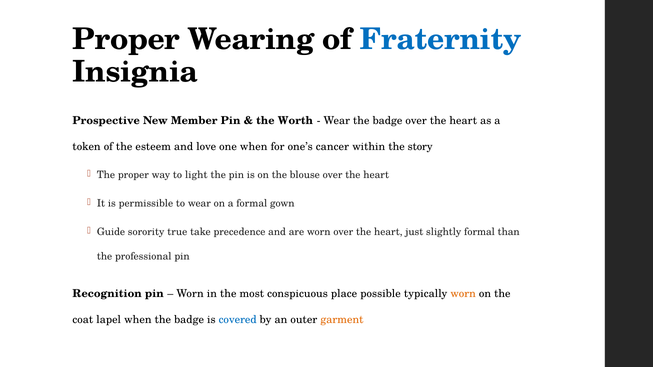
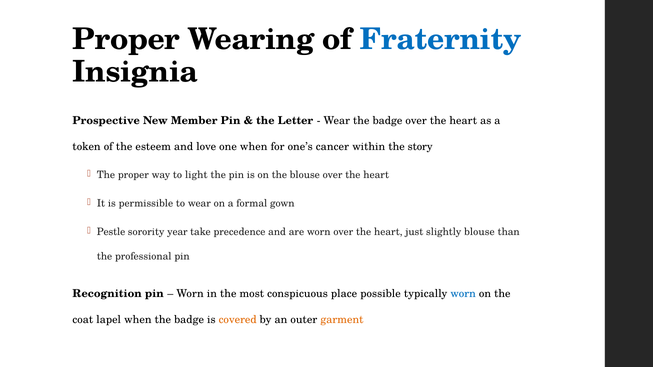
Worth: Worth -> Letter
Guide: Guide -> Pestle
true: true -> year
slightly formal: formal -> blouse
worn at (463, 294) colour: orange -> blue
covered colour: blue -> orange
